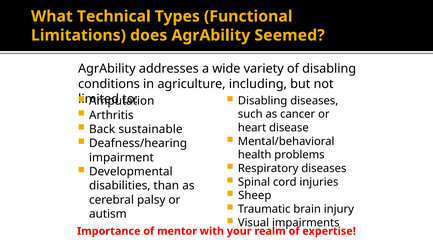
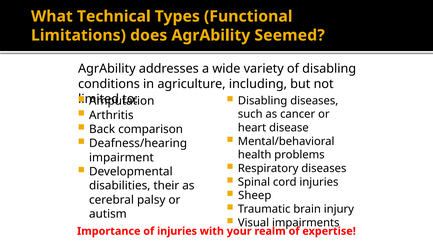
sustainable: sustainable -> comparison
than: than -> their
of mentor: mentor -> injuries
